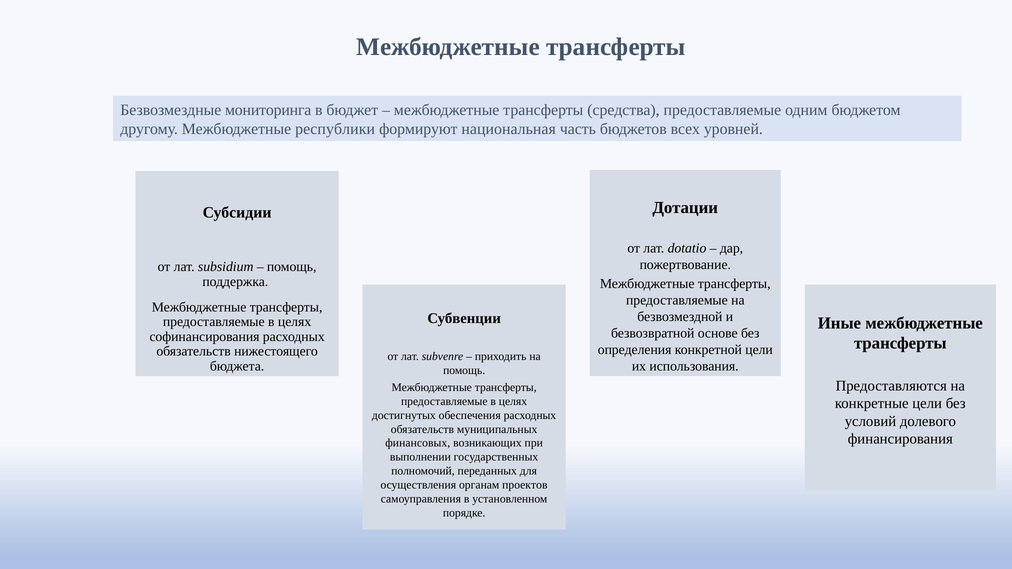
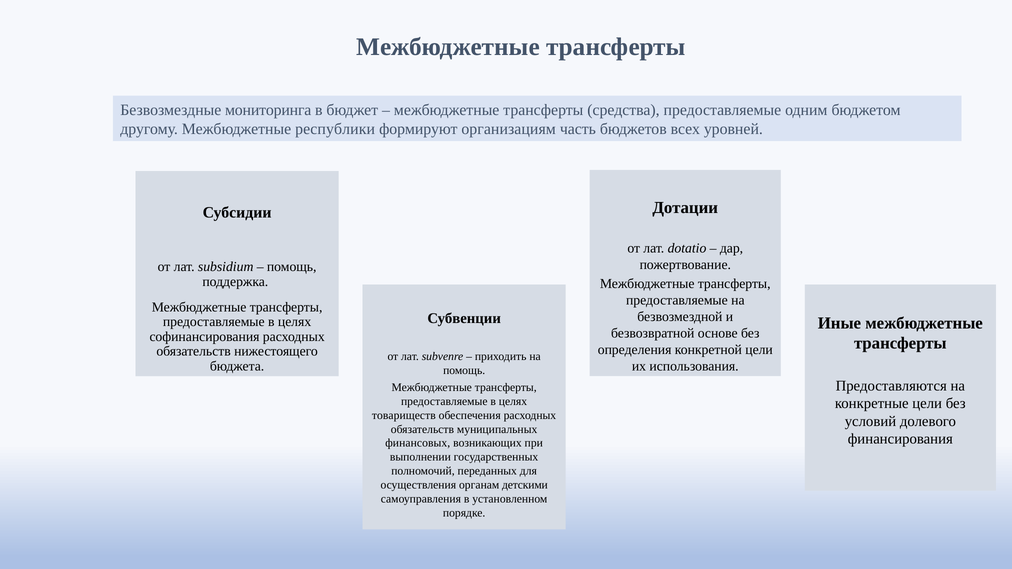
национальная: национальная -> организациям
достигнутых: достигнутых -> товариществ
проектов: проектов -> детскими
